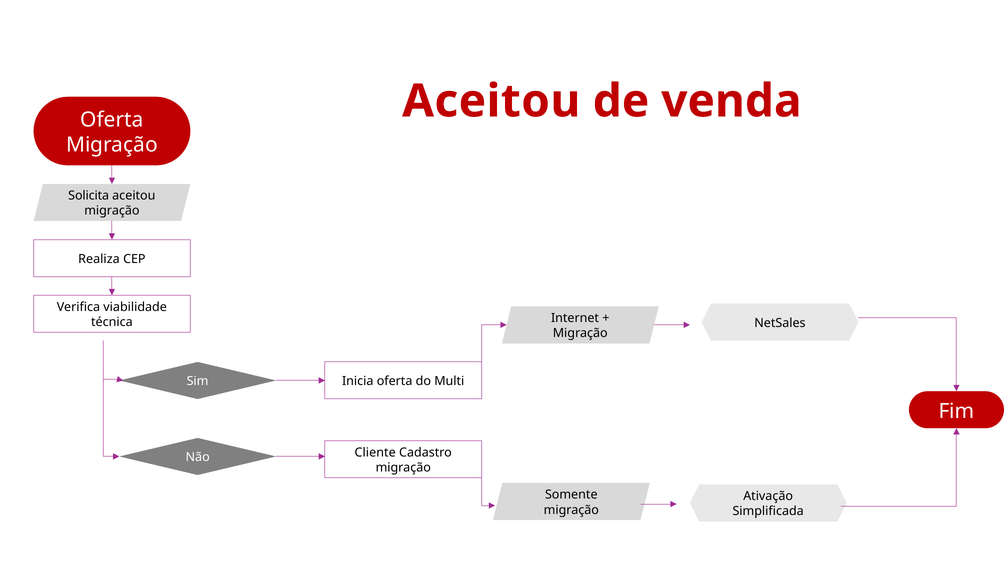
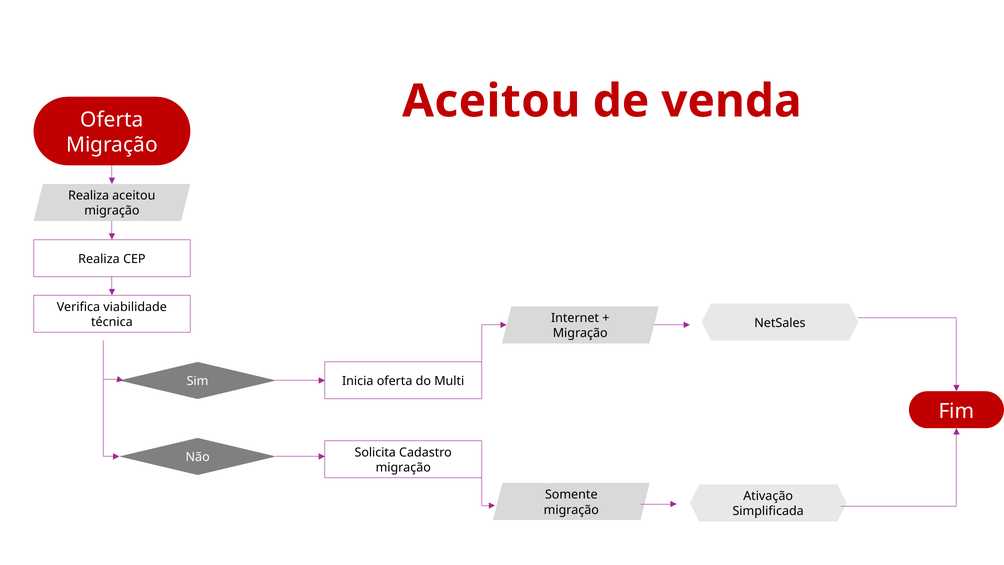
Solicita at (89, 196): Solicita -> Realiza
Cliente: Cliente -> Solicita
